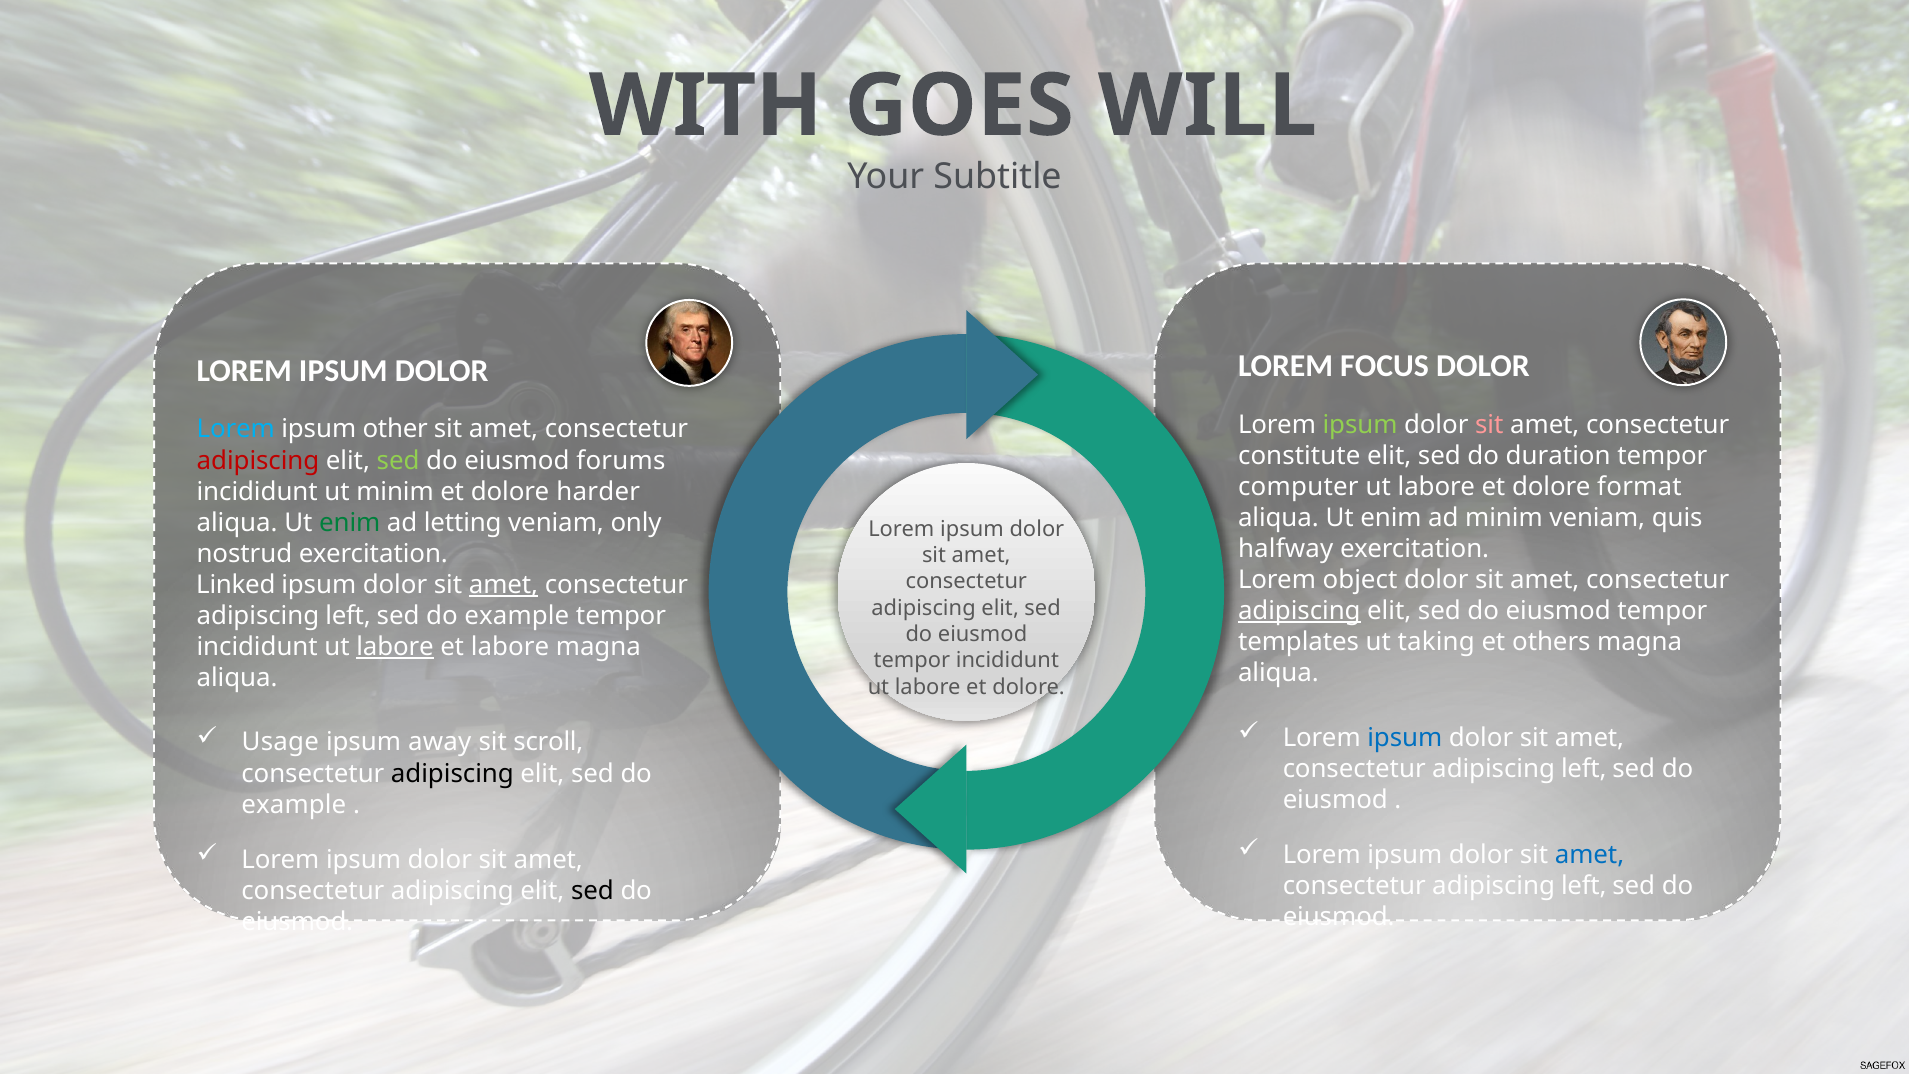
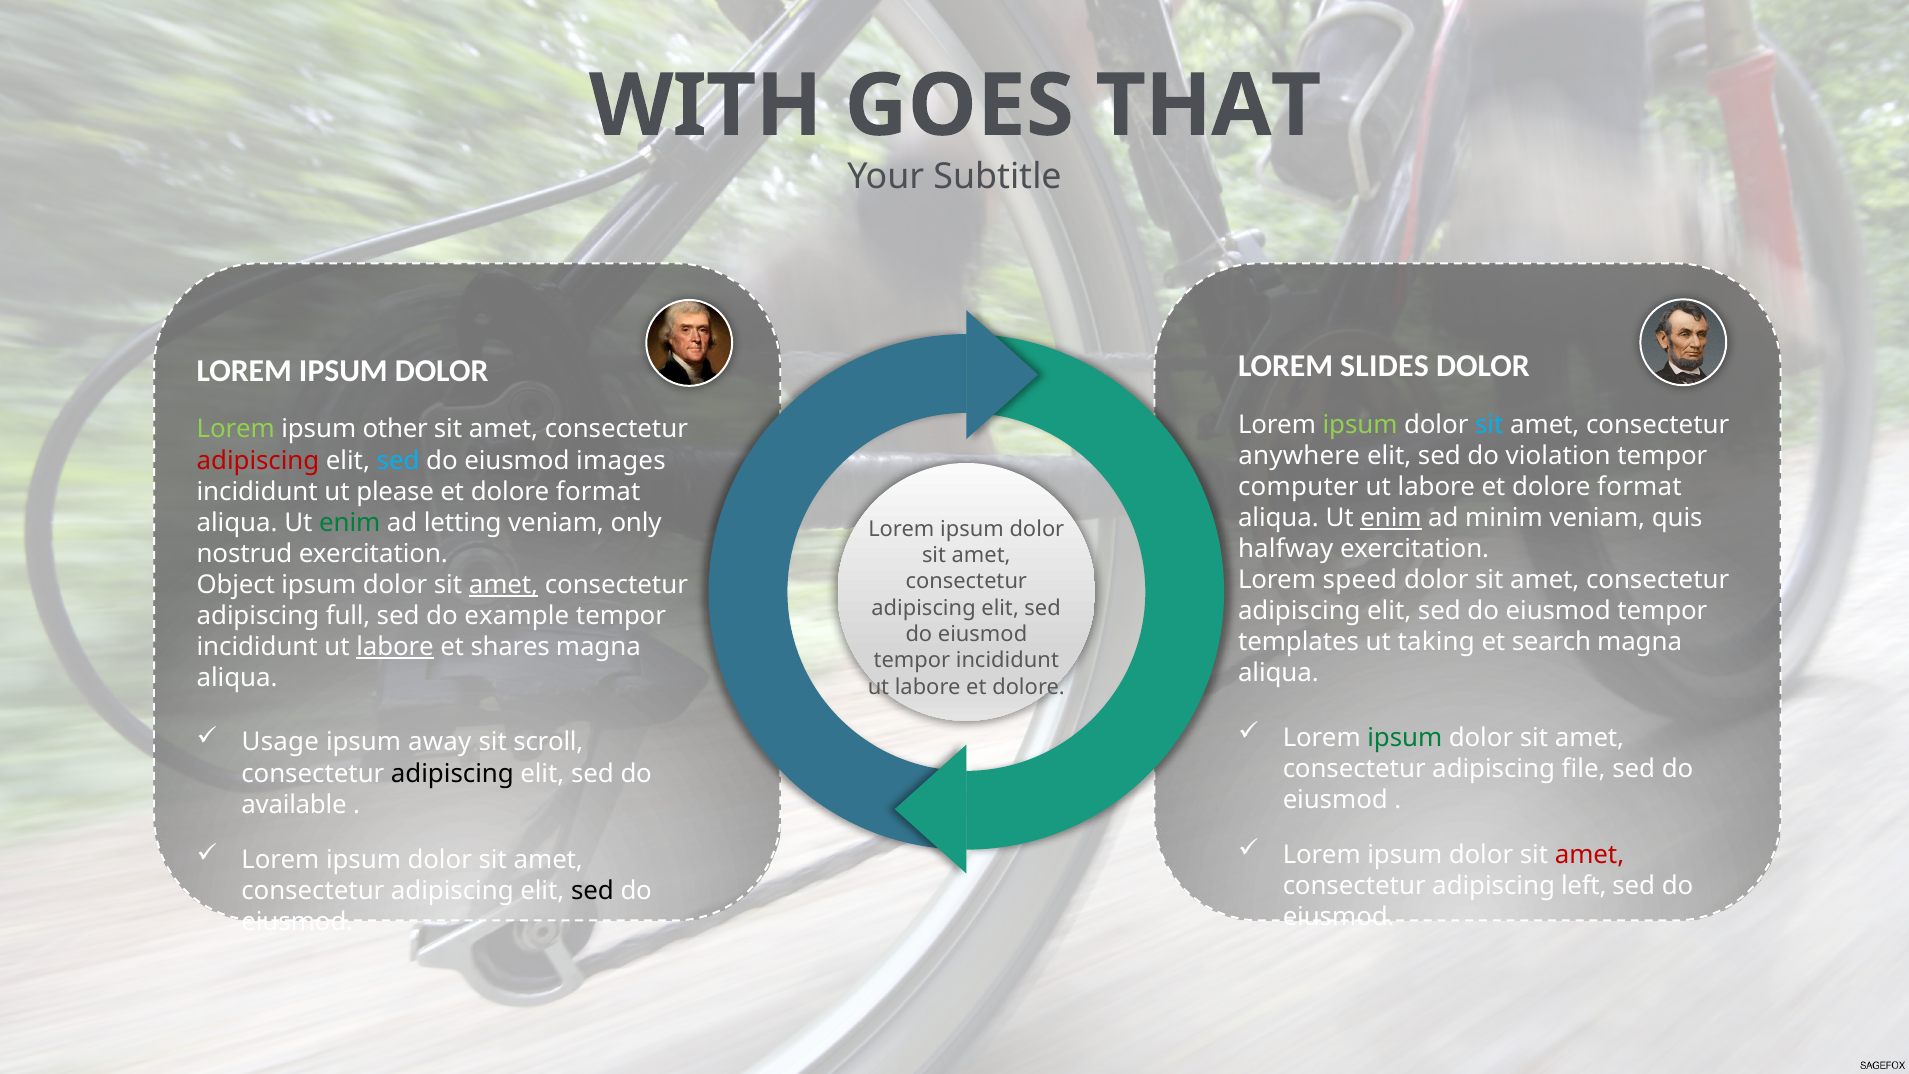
WILL: WILL -> THAT
FOCUS: FOCUS -> SLIDES
sit at (1489, 424) colour: pink -> light blue
Lorem at (236, 429) colour: light blue -> light green
constitute: constitute -> anywhere
duration: duration -> violation
sed at (398, 460) colour: light green -> light blue
forums: forums -> images
ut minim: minim -> please
harder at (598, 491): harder -> format
enim at (1391, 518) underline: none -> present
object: object -> speed
Linked: Linked -> Object
adipiscing at (1299, 611) underline: present -> none
left at (348, 616): left -> full
others: others -> search
et labore: labore -> shares
ipsum at (1405, 737) colour: blue -> green
left at (1584, 768): left -> file
example at (294, 804): example -> available
amet at (1590, 854) colour: blue -> red
